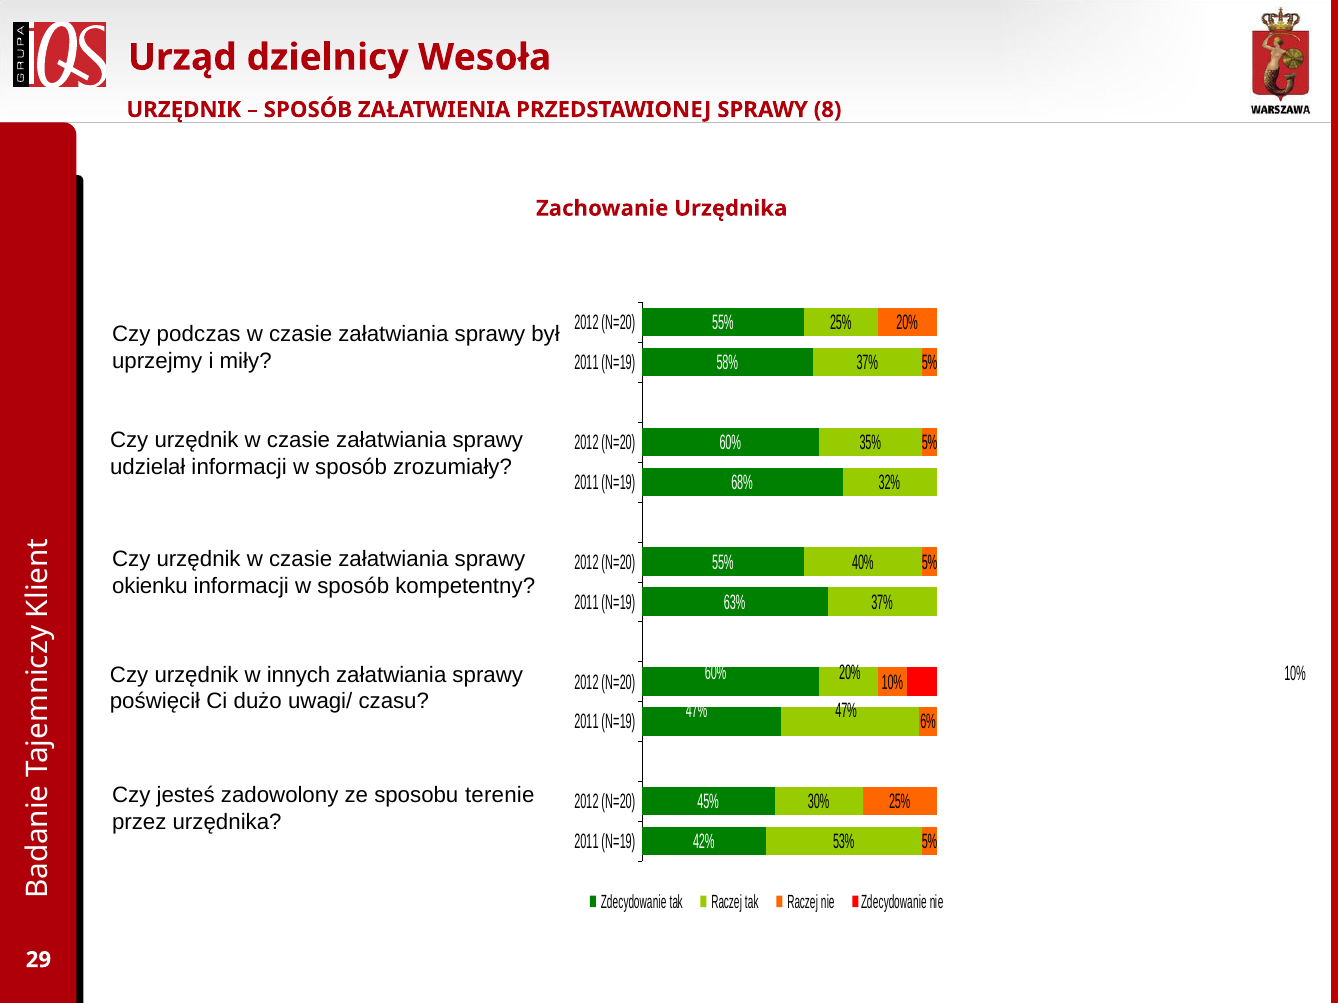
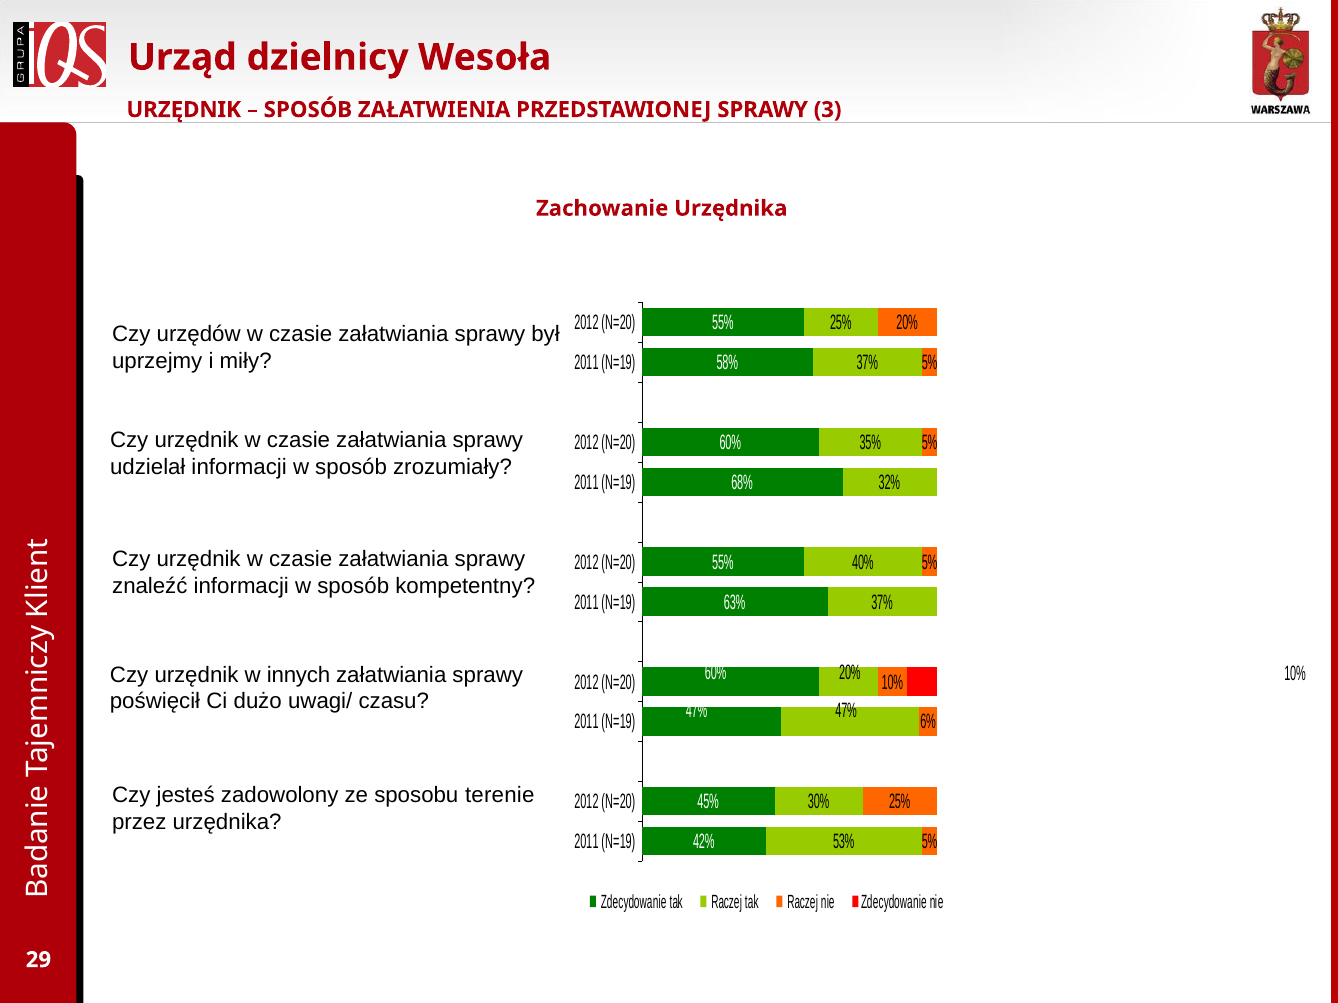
8: 8 -> 3
podczas: podczas -> urzędów
okienku: okienku -> znaleźć
